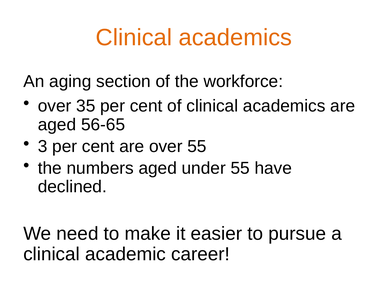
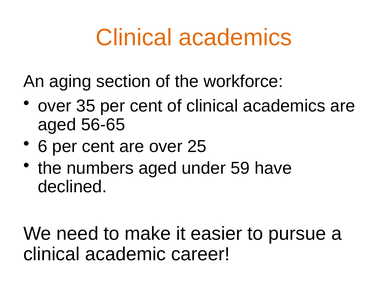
3: 3 -> 6
over 55: 55 -> 25
under 55: 55 -> 59
